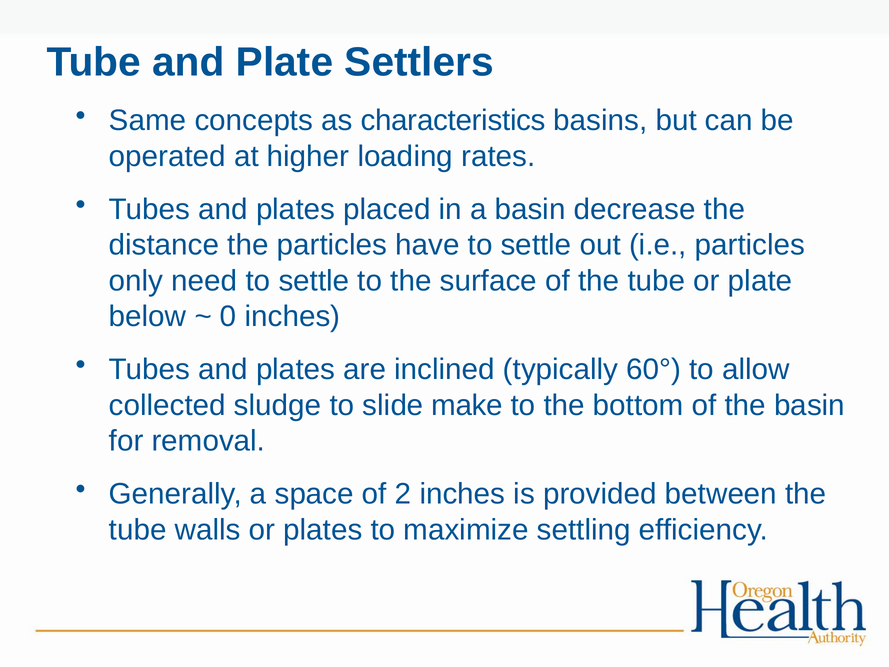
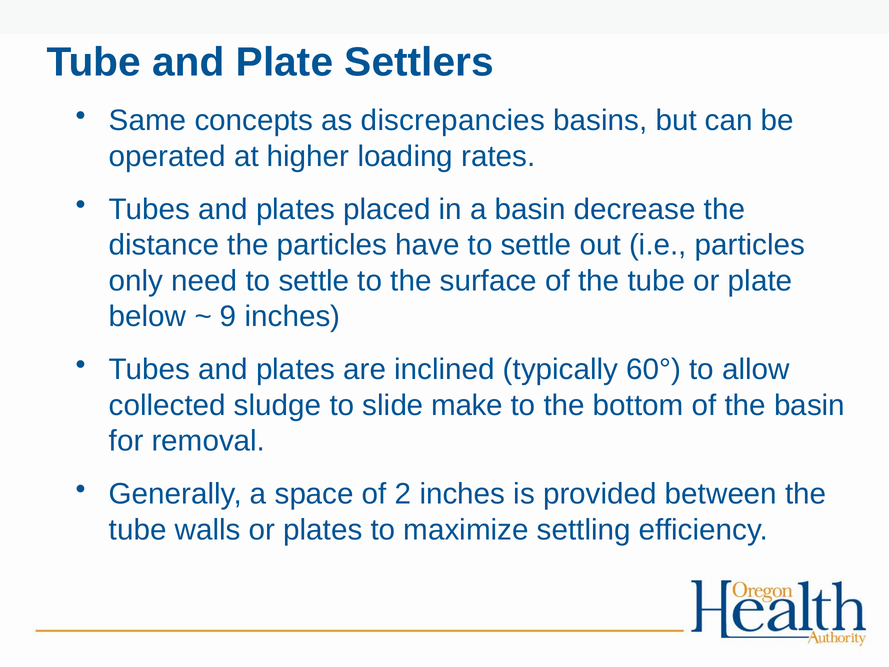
characteristics: characteristics -> discrepancies
0: 0 -> 9
